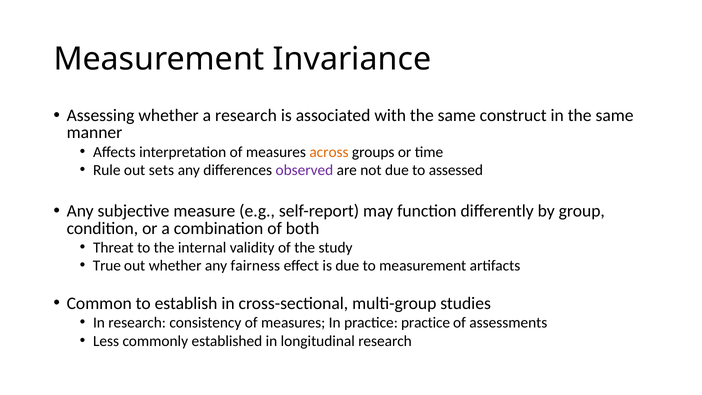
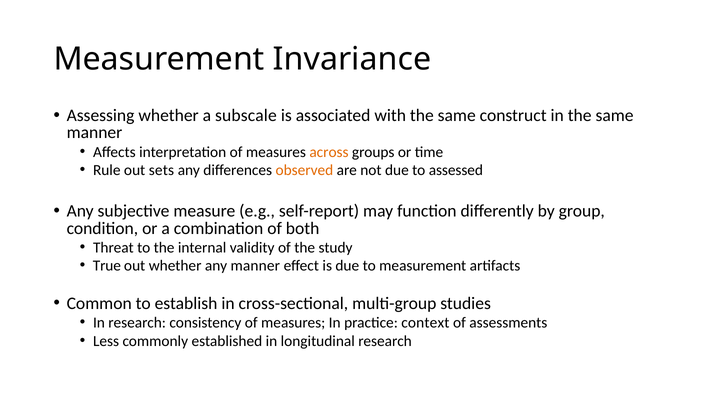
a research: research -> subscale
observed colour: purple -> orange
any fairness: fairness -> manner
practice practice: practice -> context
